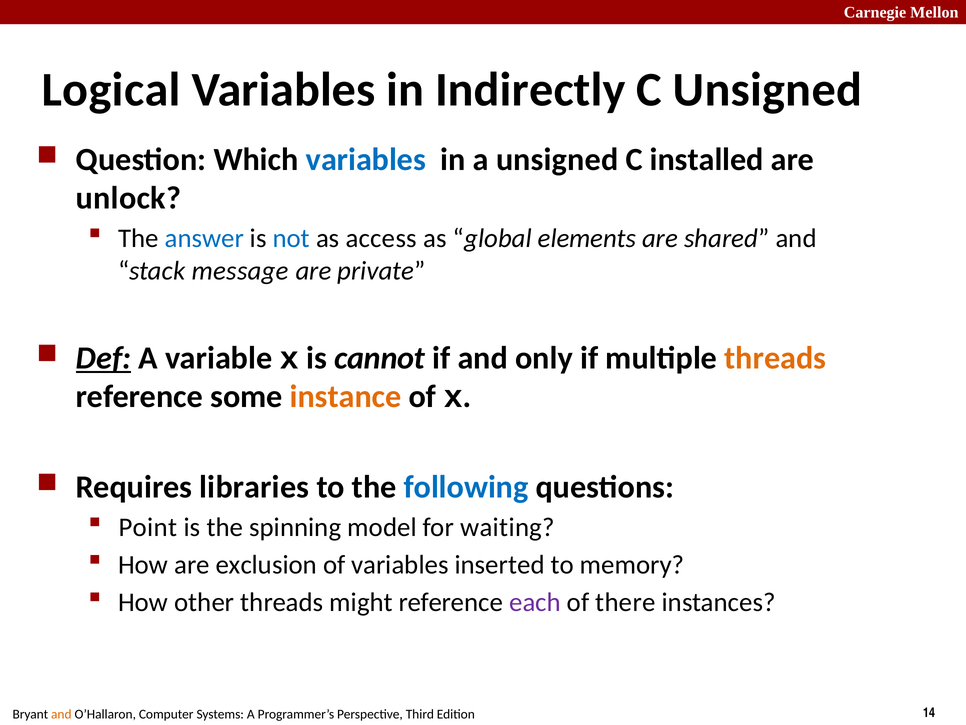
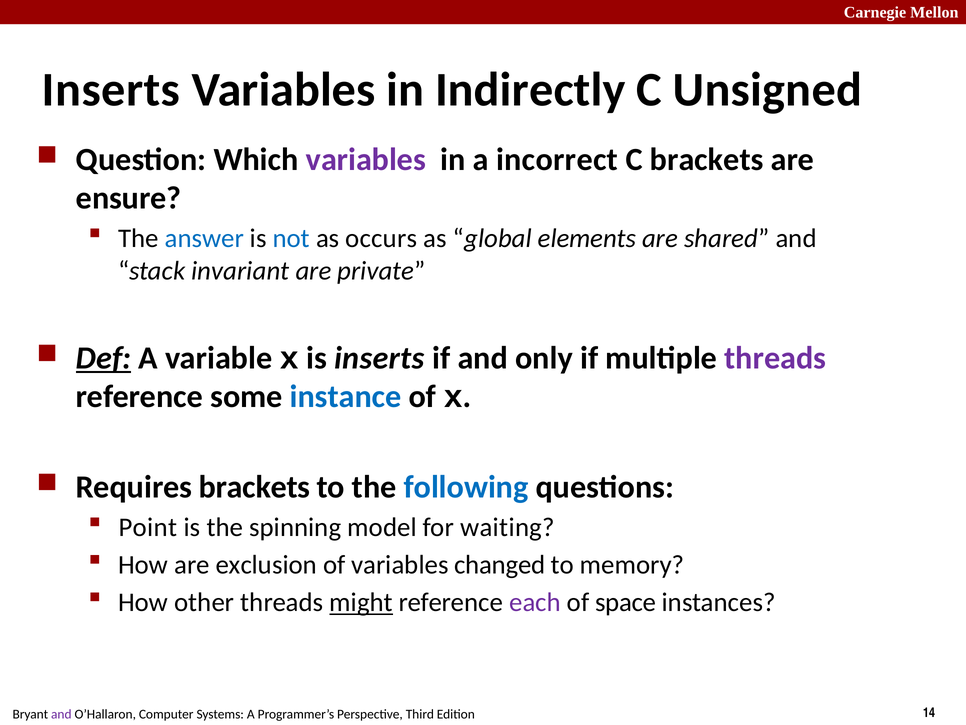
Logical at (111, 90): Logical -> Inserts
variables at (366, 159) colour: blue -> purple
a unsigned: unsigned -> incorrect
C installed: installed -> brackets
unlock: unlock -> ensure
access: access -> occurs
message: message -> invariant
is cannot: cannot -> inserts
threads at (775, 358) colour: orange -> purple
instance colour: orange -> blue
Requires libraries: libraries -> brackets
inserted: inserted -> changed
might underline: none -> present
there: there -> space
and at (61, 714) colour: orange -> purple
